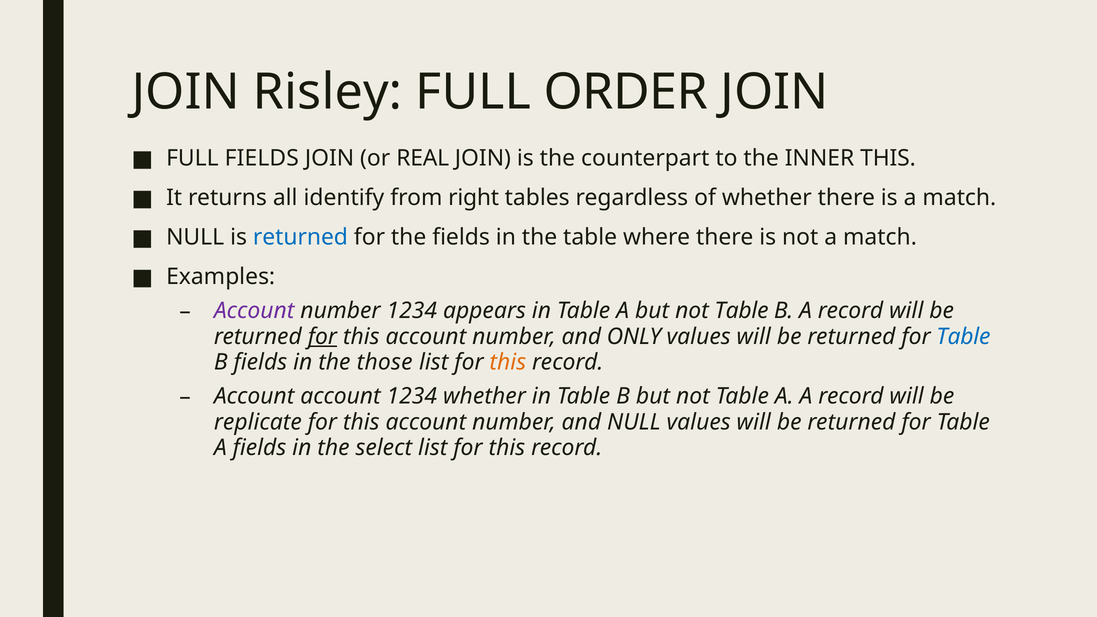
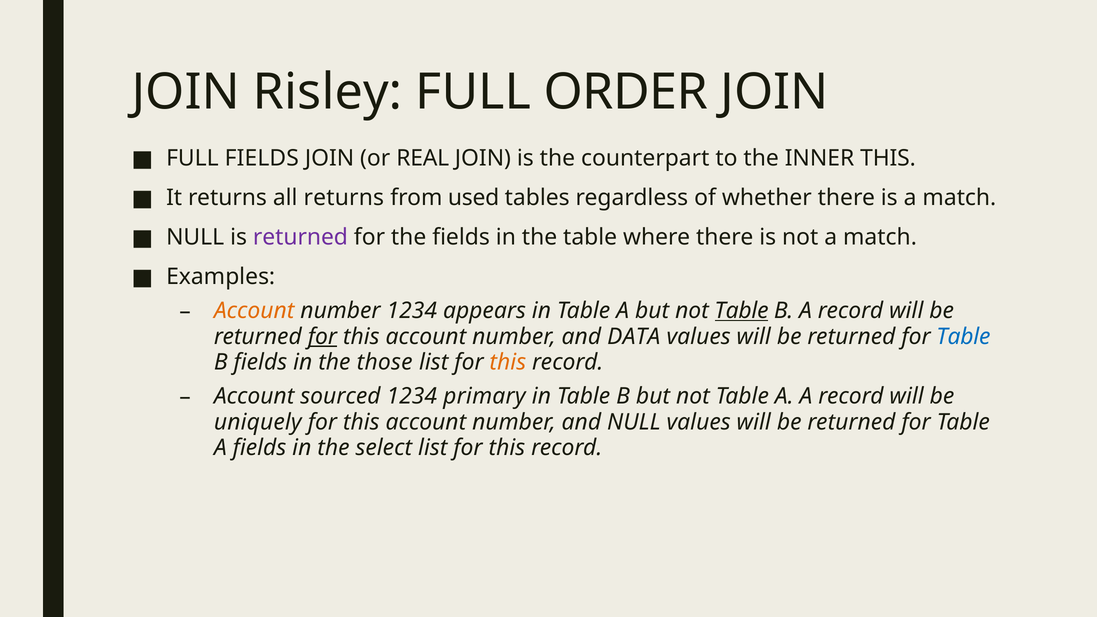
all identify: identify -> returns
right: right -> used
returned at (300, 237) colour: blue -> purple
Account at (254, 311) colour: purple -> orange
Table at (742, 311) underline: none -> present
ONLY: ONLY -> DATA
Account account: account -> sourced
1234 whether: whether -> primary
replicate: replicate -> uniquely
